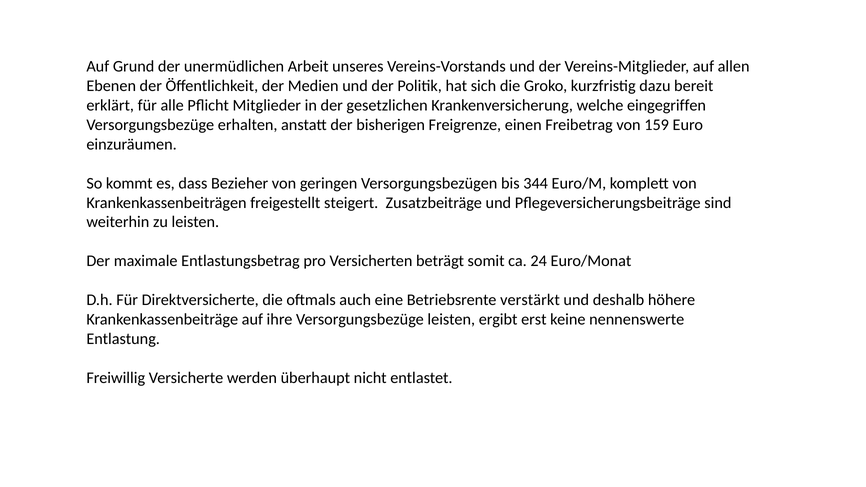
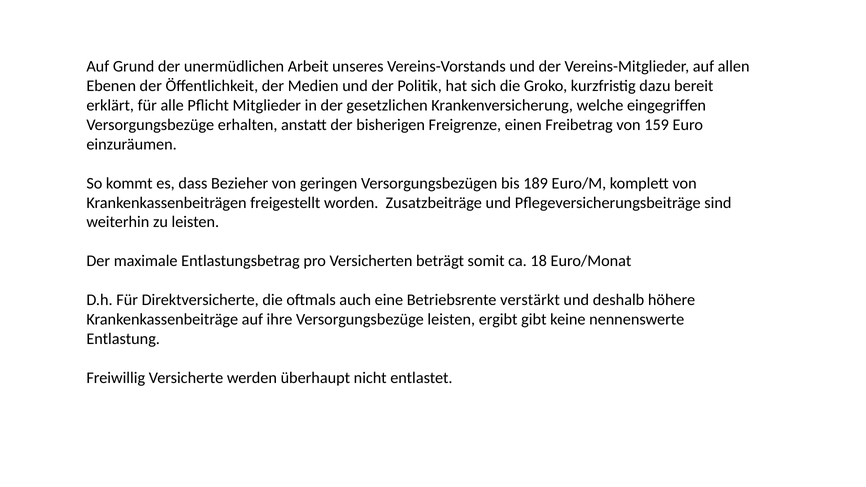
344: 344 -> 189
steigert: steigert -> worden
24: 24 -> 18
erst: erst -> gibt
